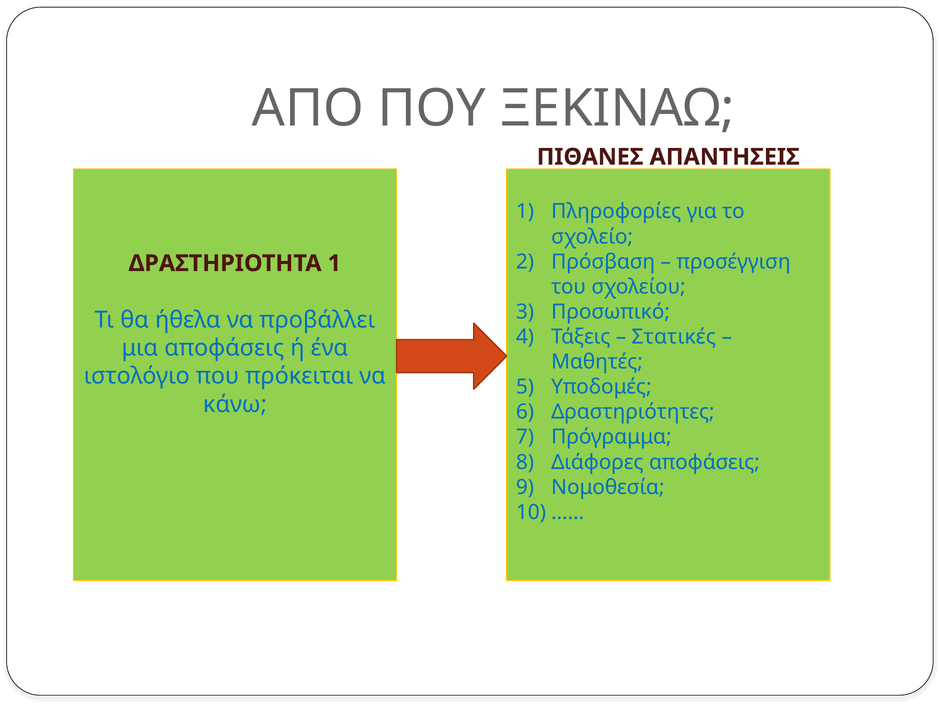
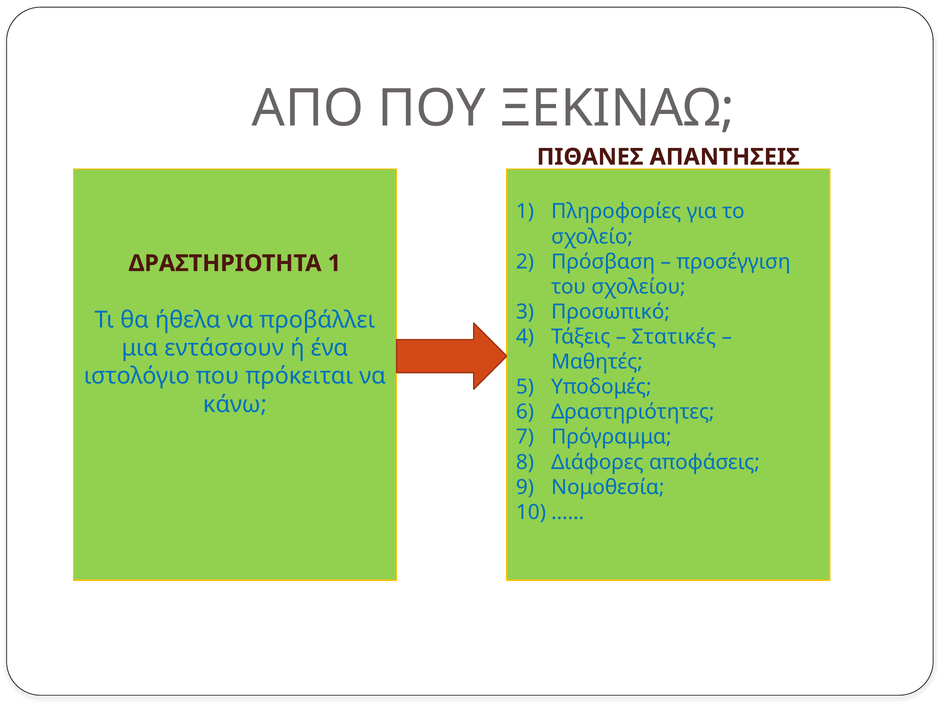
μια αποφάσεις: αποφάσεις -> εντάσσουν
